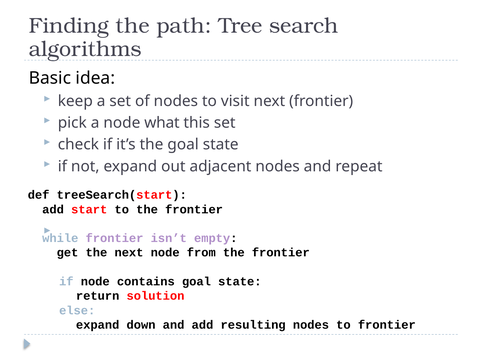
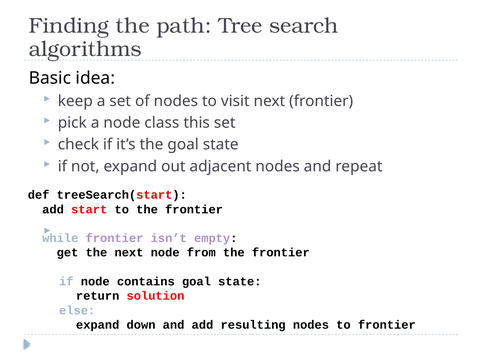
what: what -> class
